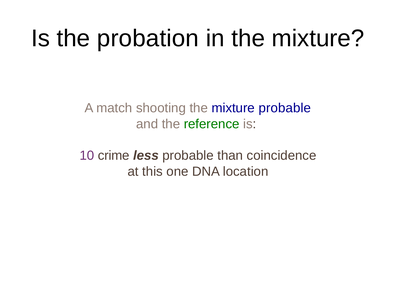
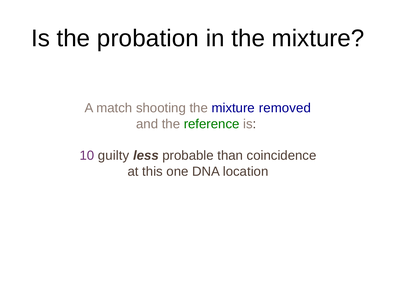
mixture probable: probable -> removed
crime: crime -> guilty
